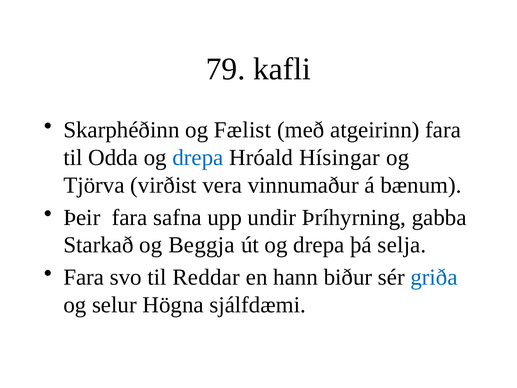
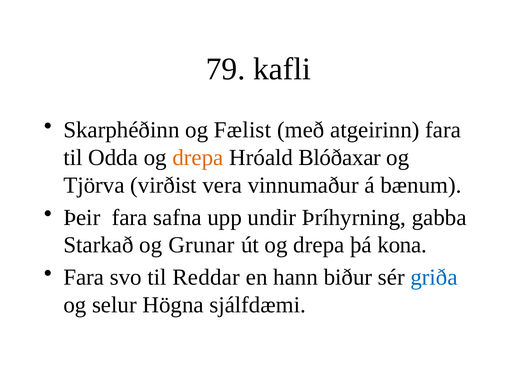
drepa at (198, 158) colour: blue -> orange
Hísingar: Hísingar -> Blóðaxar
Beggja: Beggja -> Grunar
selja: selja -> kona
